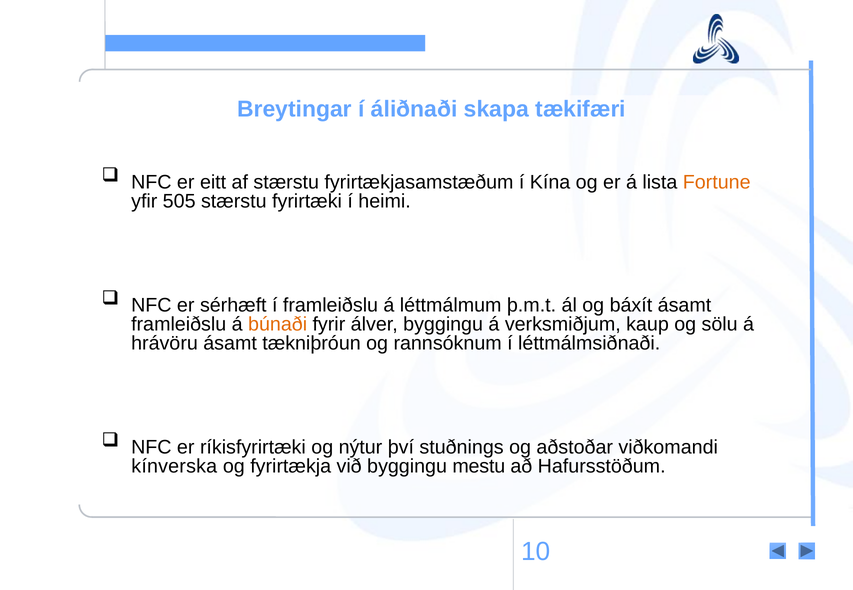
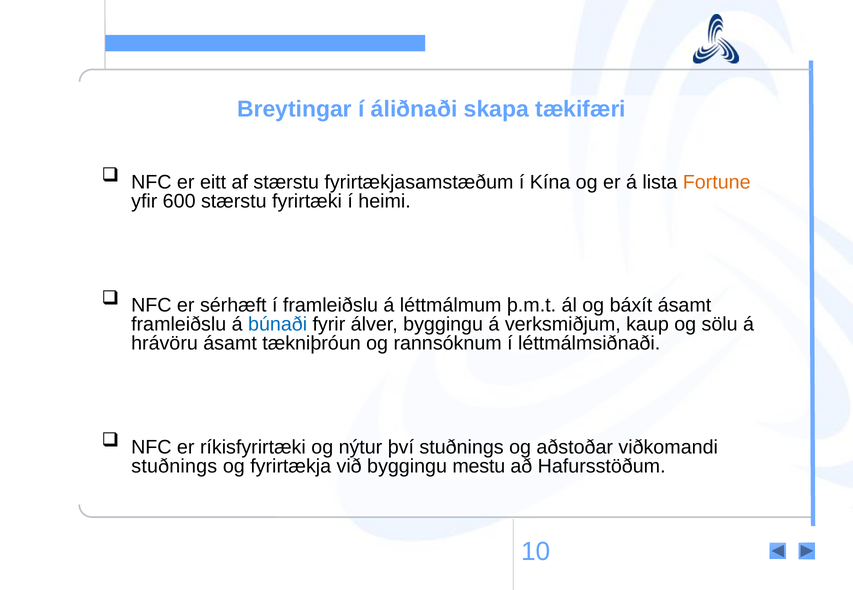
505: 505 -> 600
búnaði colour: orange -> blue
kínverska at (174, 466): kínverska -> stuðnings
